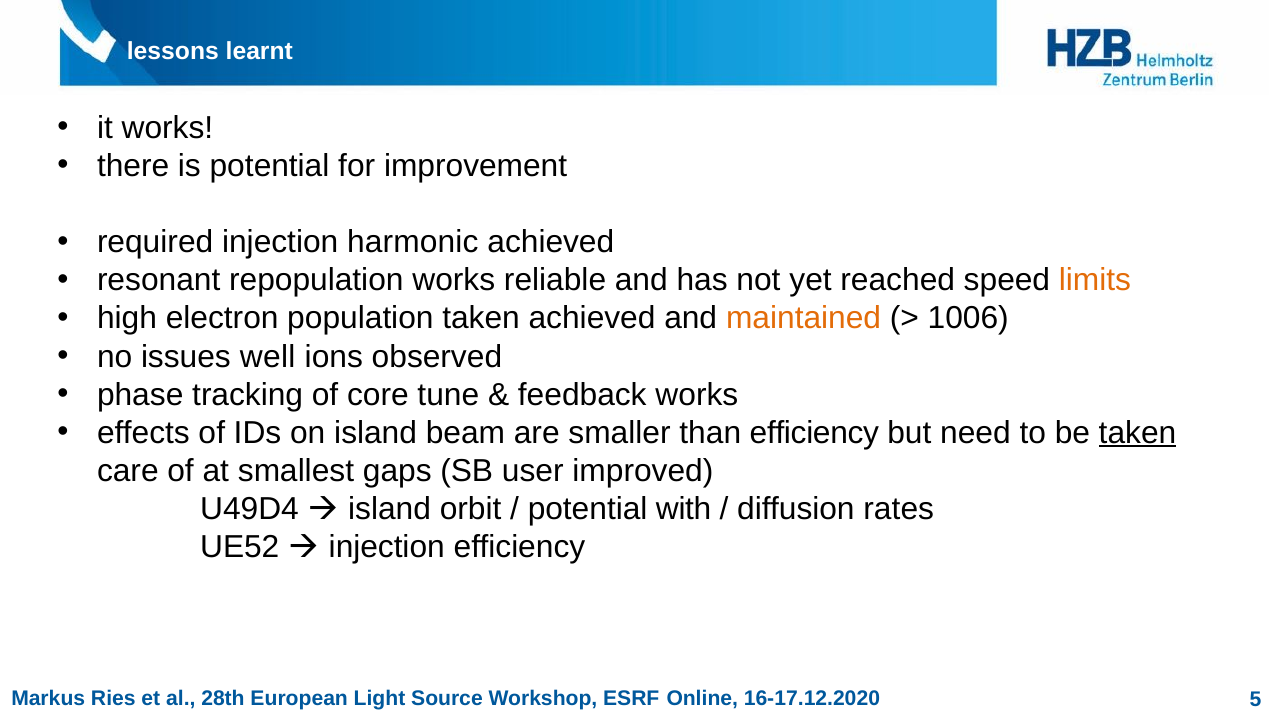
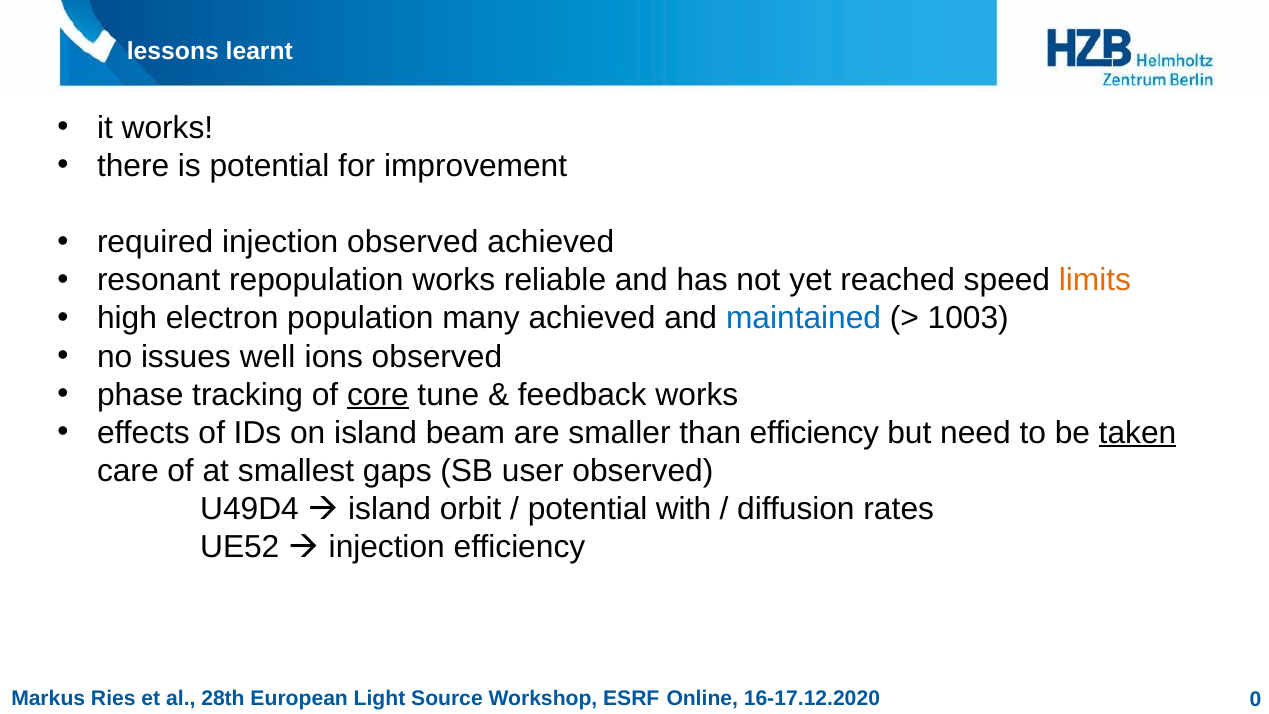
injection harmonic: harmonic -> observed
population taken: taken -> many
maintained colour: orange -> blue
1006: 1006 -> 1003
core underline: none -> present
user improved: improved -> observed
5: 5 -> 0
